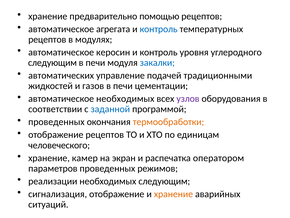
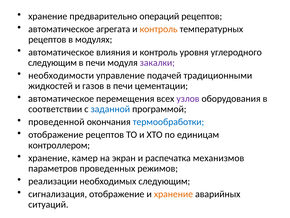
помощью: помощью -> операций
контроль at (159, 29) colour: blue -> orange
керосин: керосин -> влияния
закалки colour: blue -> purple
автоматических: автоматических -> необходимости
автоматическое необходимых: необходимых -> перемещения
проведенных at (56, 122): проведенных -> проведенной
термообработки colour: orange -> blue
человеческого: человеческого -> контроллером
оператором: оператором -> механизмов
